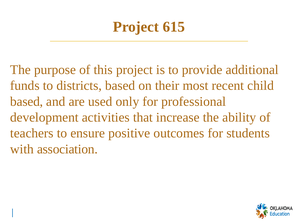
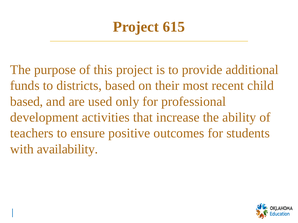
association: association -> availability
